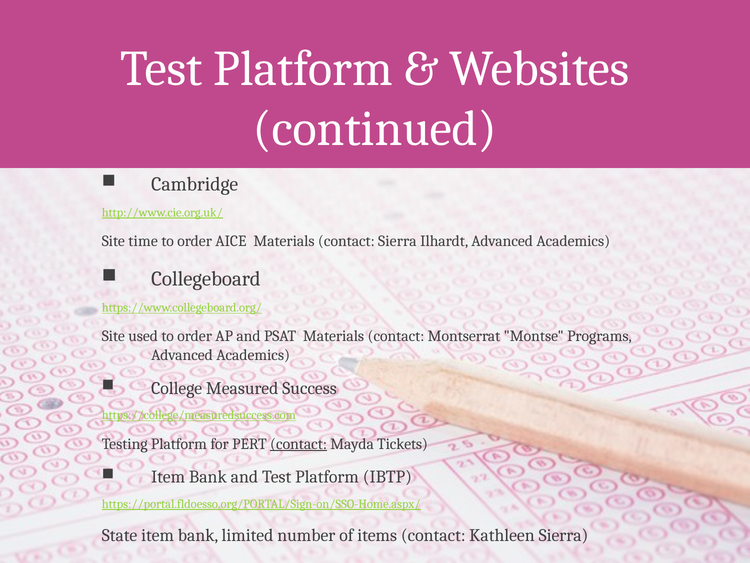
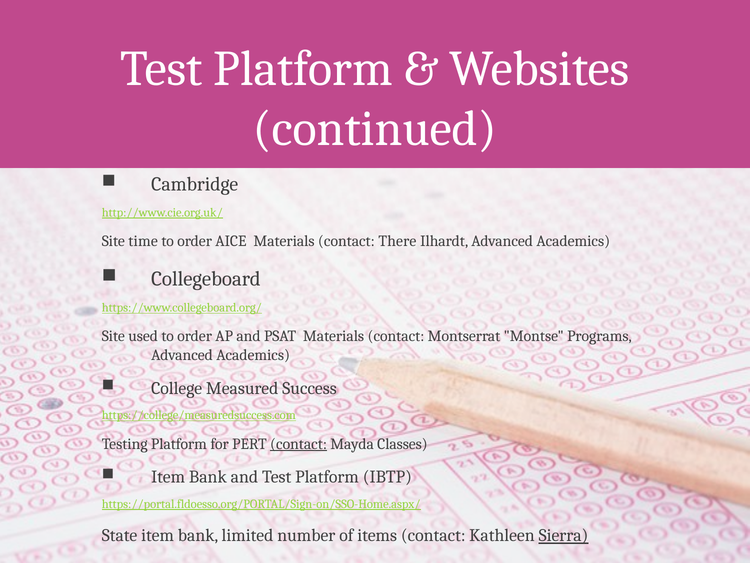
contact Sierra: Sierra -> There
Tickets: Tickets -> Classes
Sierra at (564, 535) underline: none -> present
